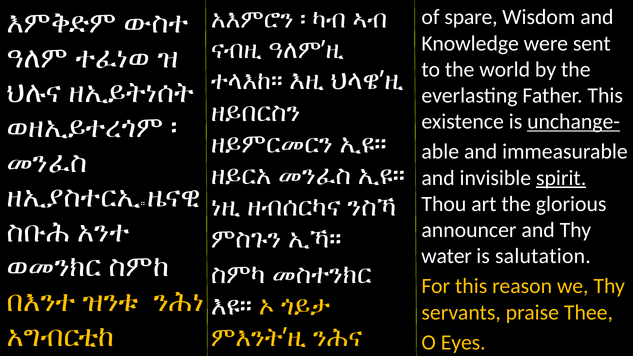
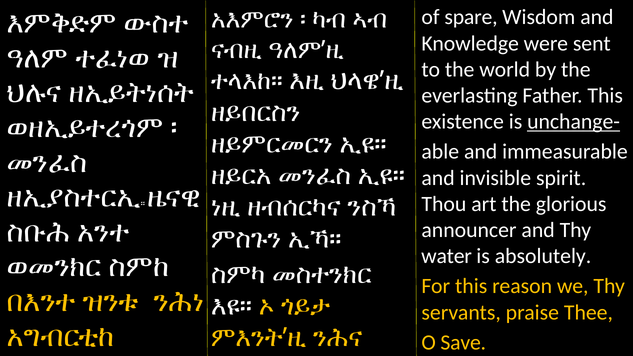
spirit underline: present -> none
salutation: salutation -> absolutely
Eyes: Eyes -> Save
